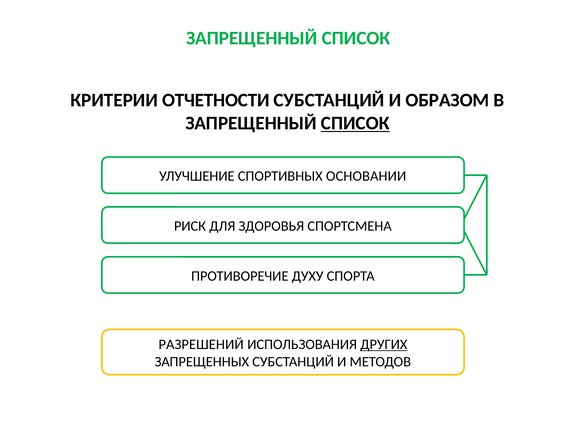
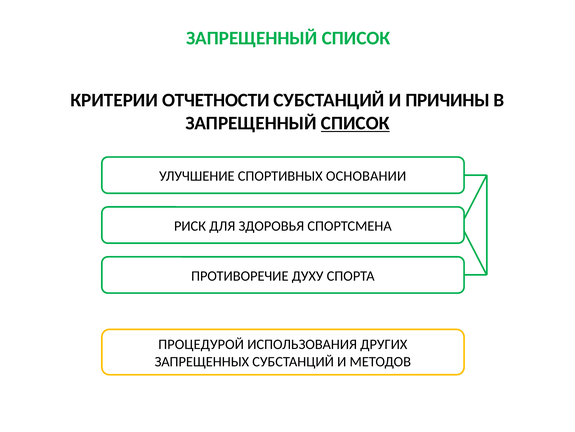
ОБРАЗОМ: ОБРАЗОМ -> ПРИЧИНЫ
РАЗРЕШЕНИЙ: РАЗРЕШЕНИЙ -> ПРОЦЕДУРОЙ
ДРУГИХ underline: present -> none
